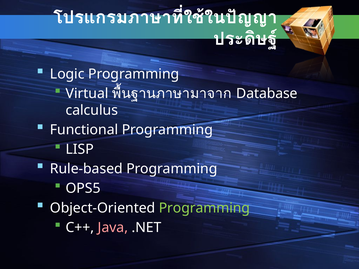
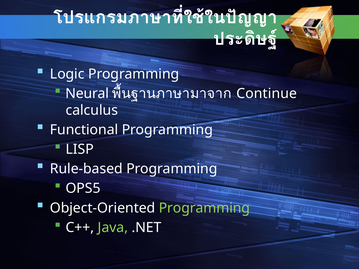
Virtual: Virtual -> Neural
Database: Database -> Continue
Java colour: pink -> light green
